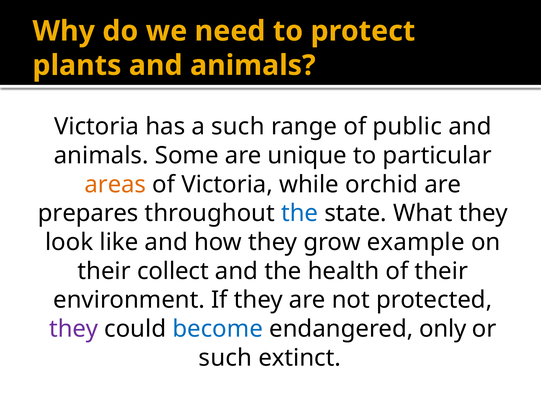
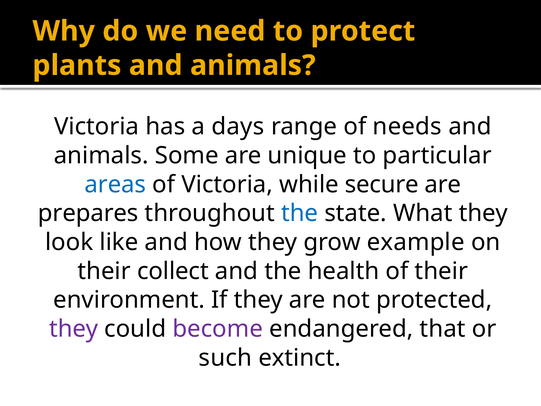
a such: such -> days
public: public -> needs
areas colour: orange -> blue
orchid: orchid -> secure
become colour: blue -> purple
only: only -> that
